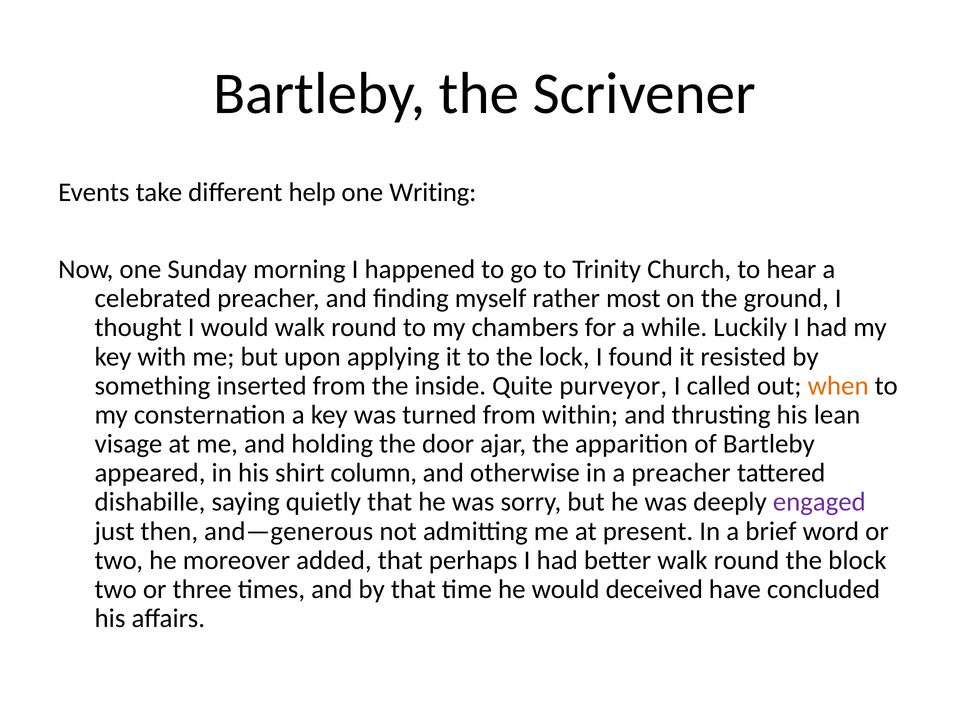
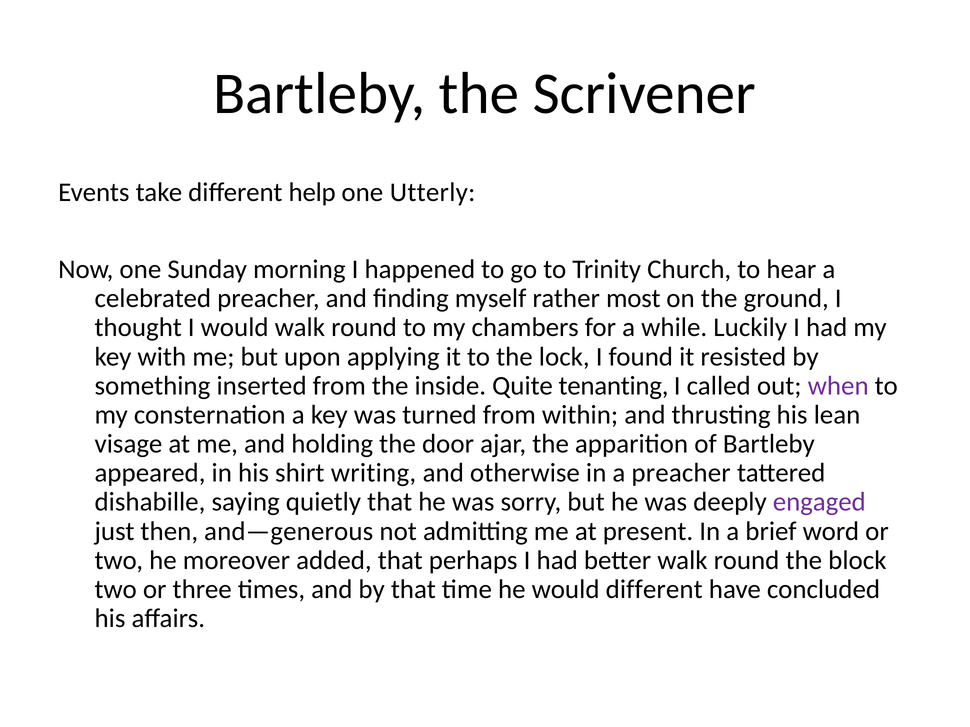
Writing: Writing -> Utterly
purveyor: purveyor -> tenanting
when colour: orange -> purple
column: column -> writing
would deceived: deceived -> different
